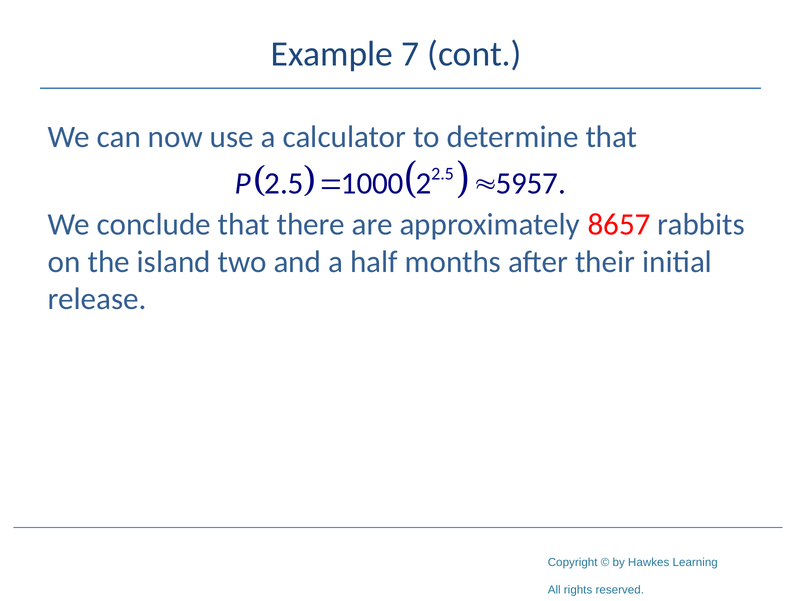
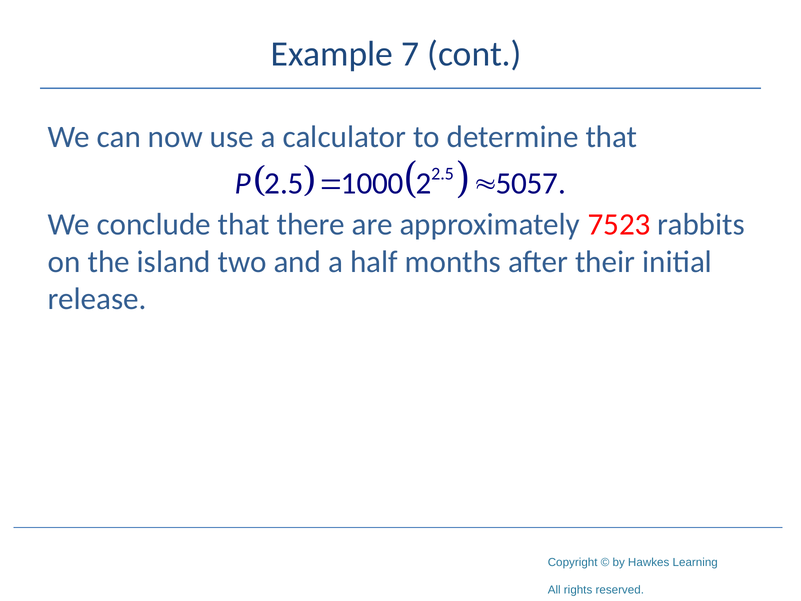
5957: 5957 -> 5057
8657: 8657 -> 7523
